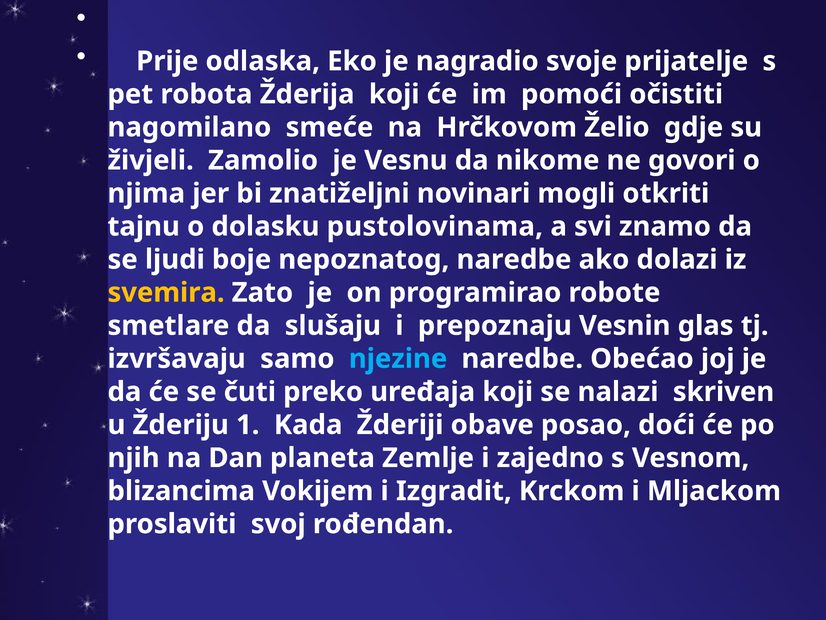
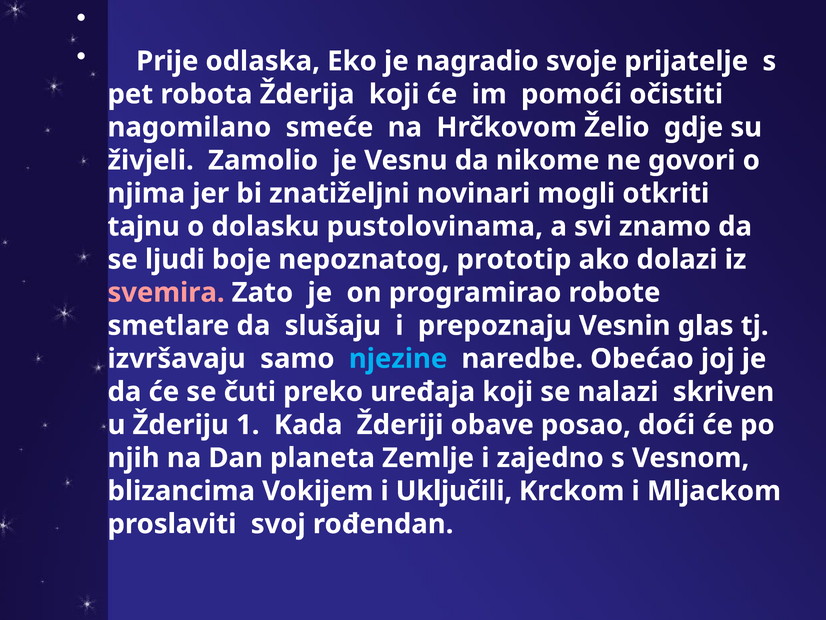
nepoznatog naredbe: naredbe -> prototip
svemira colour: yellow -> pink
Izgradit: Izgradit -> Uključili
